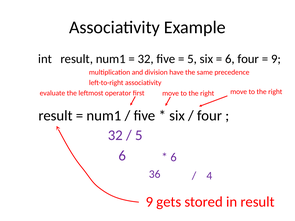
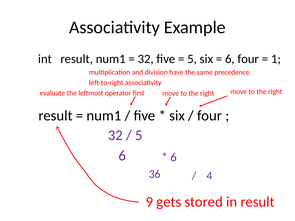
9 at (276, 59): 9 -> 1
